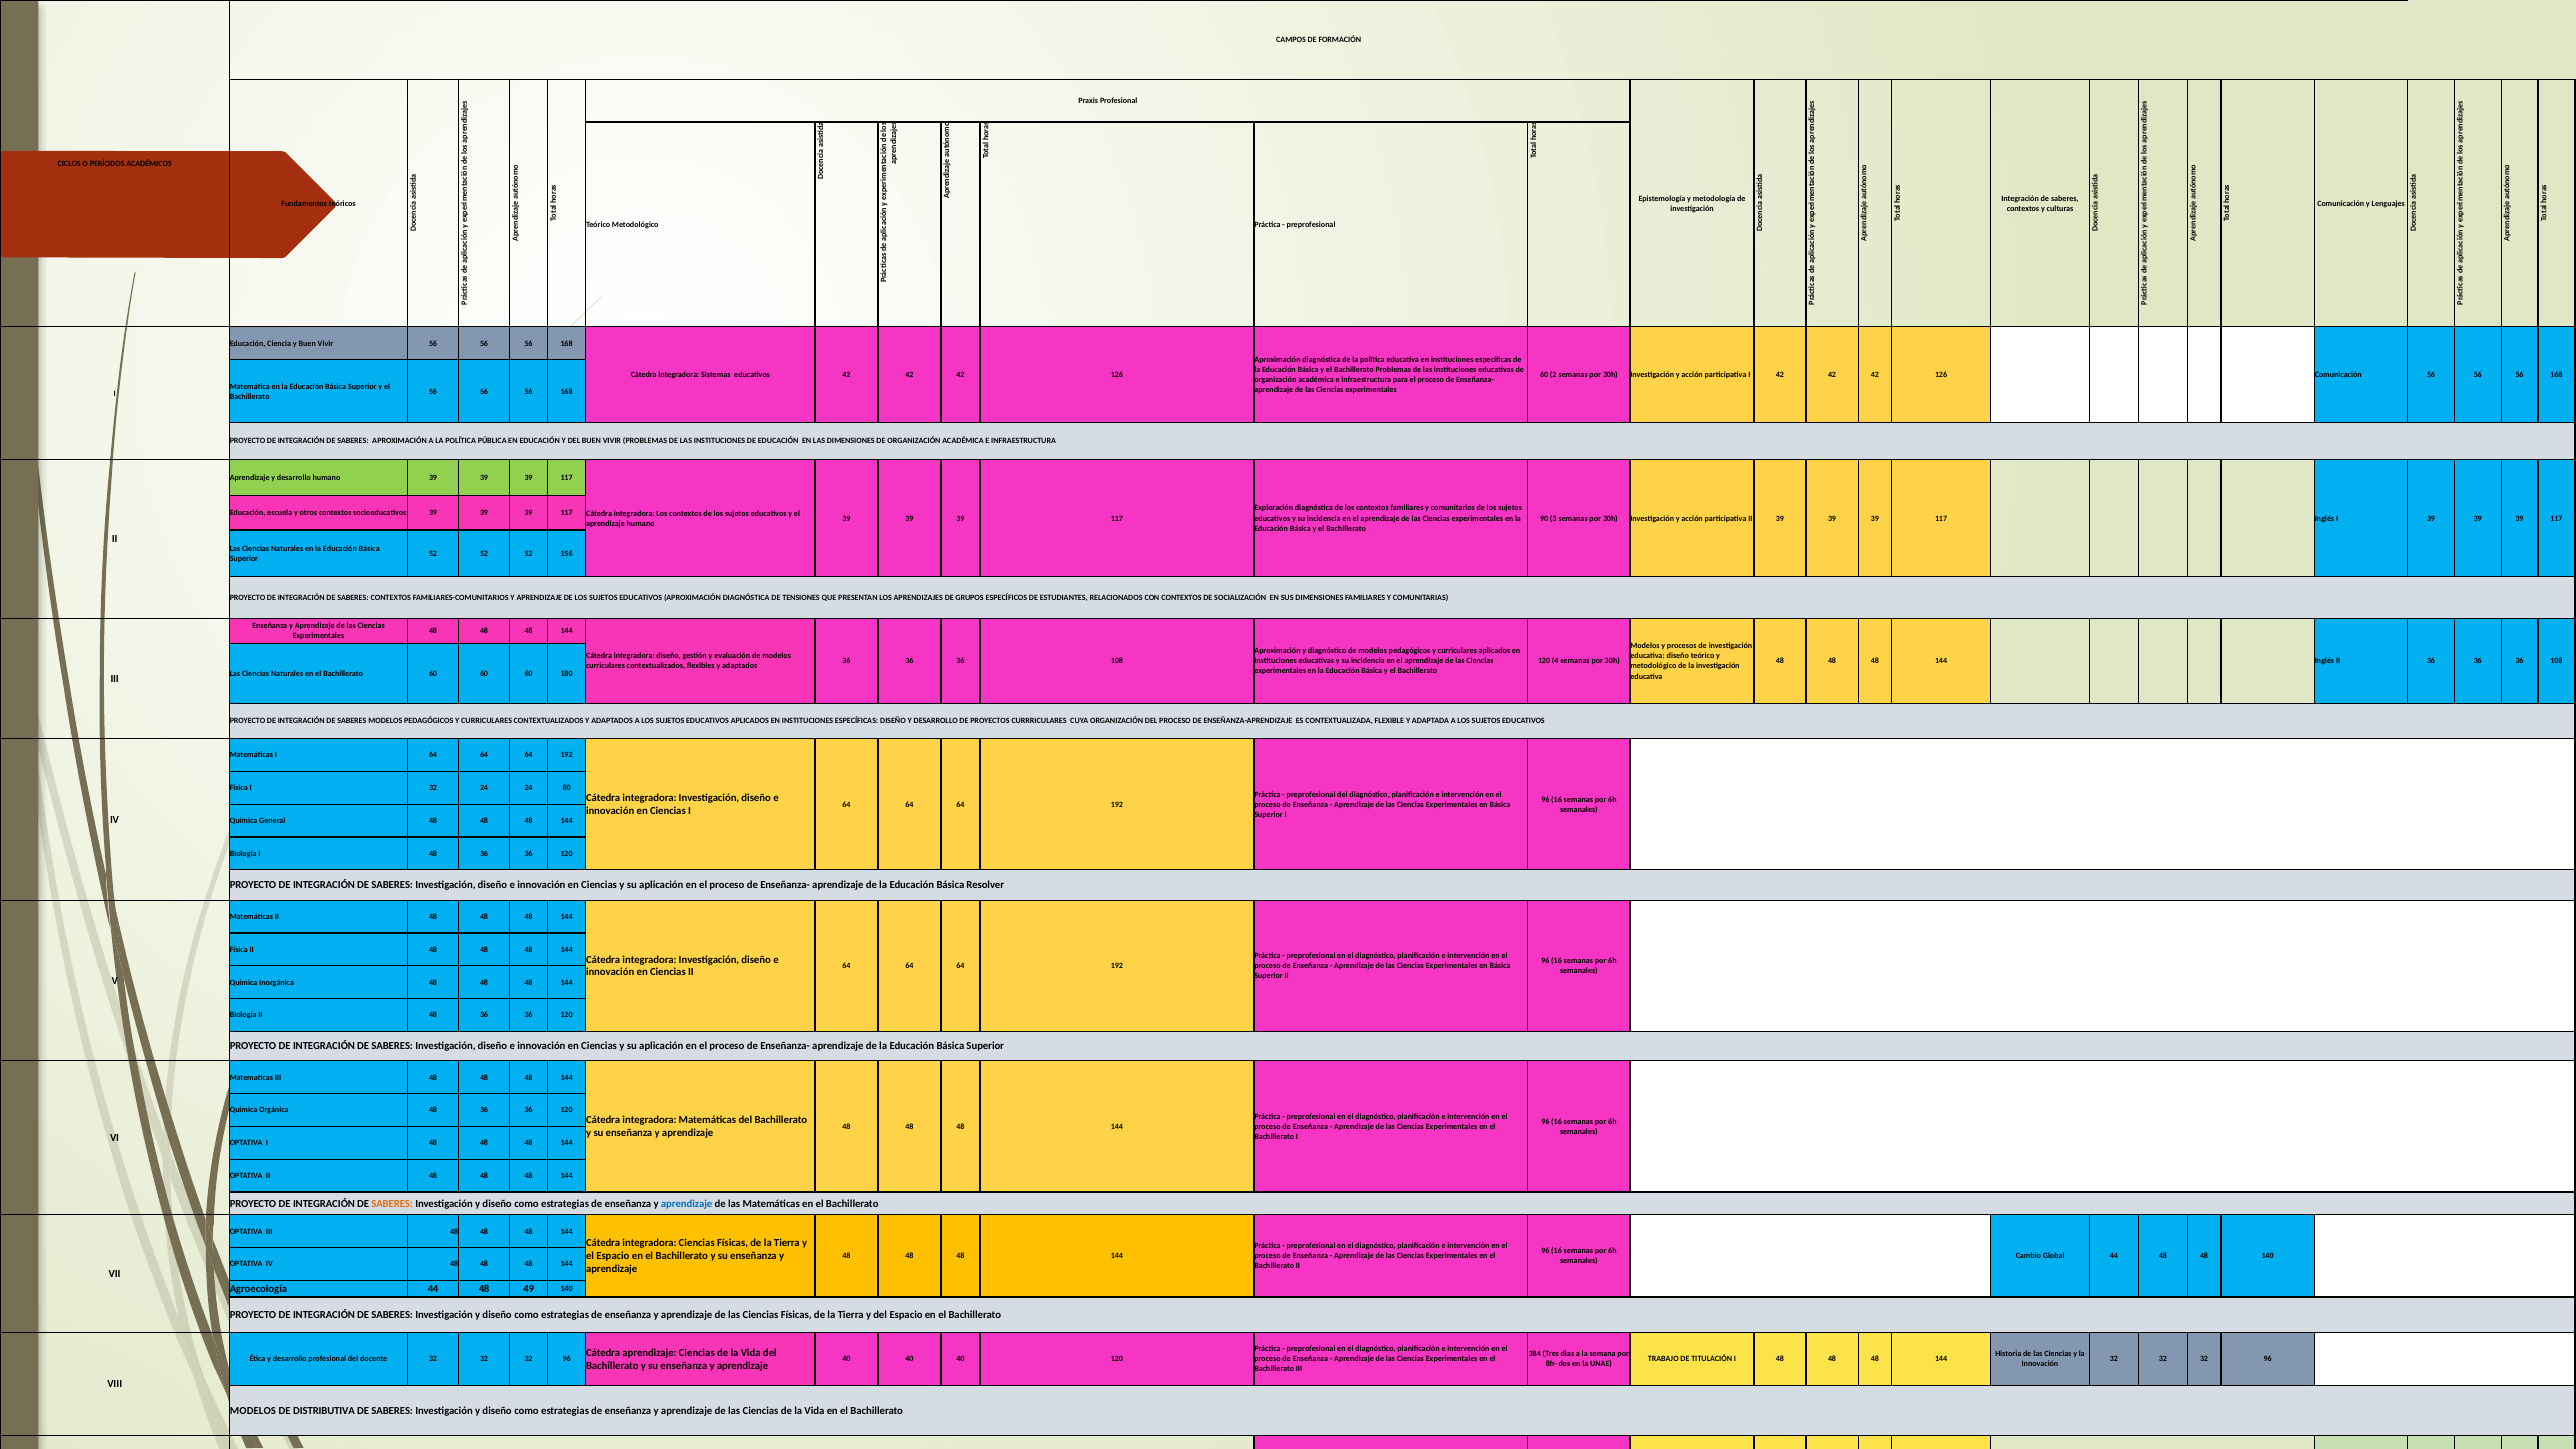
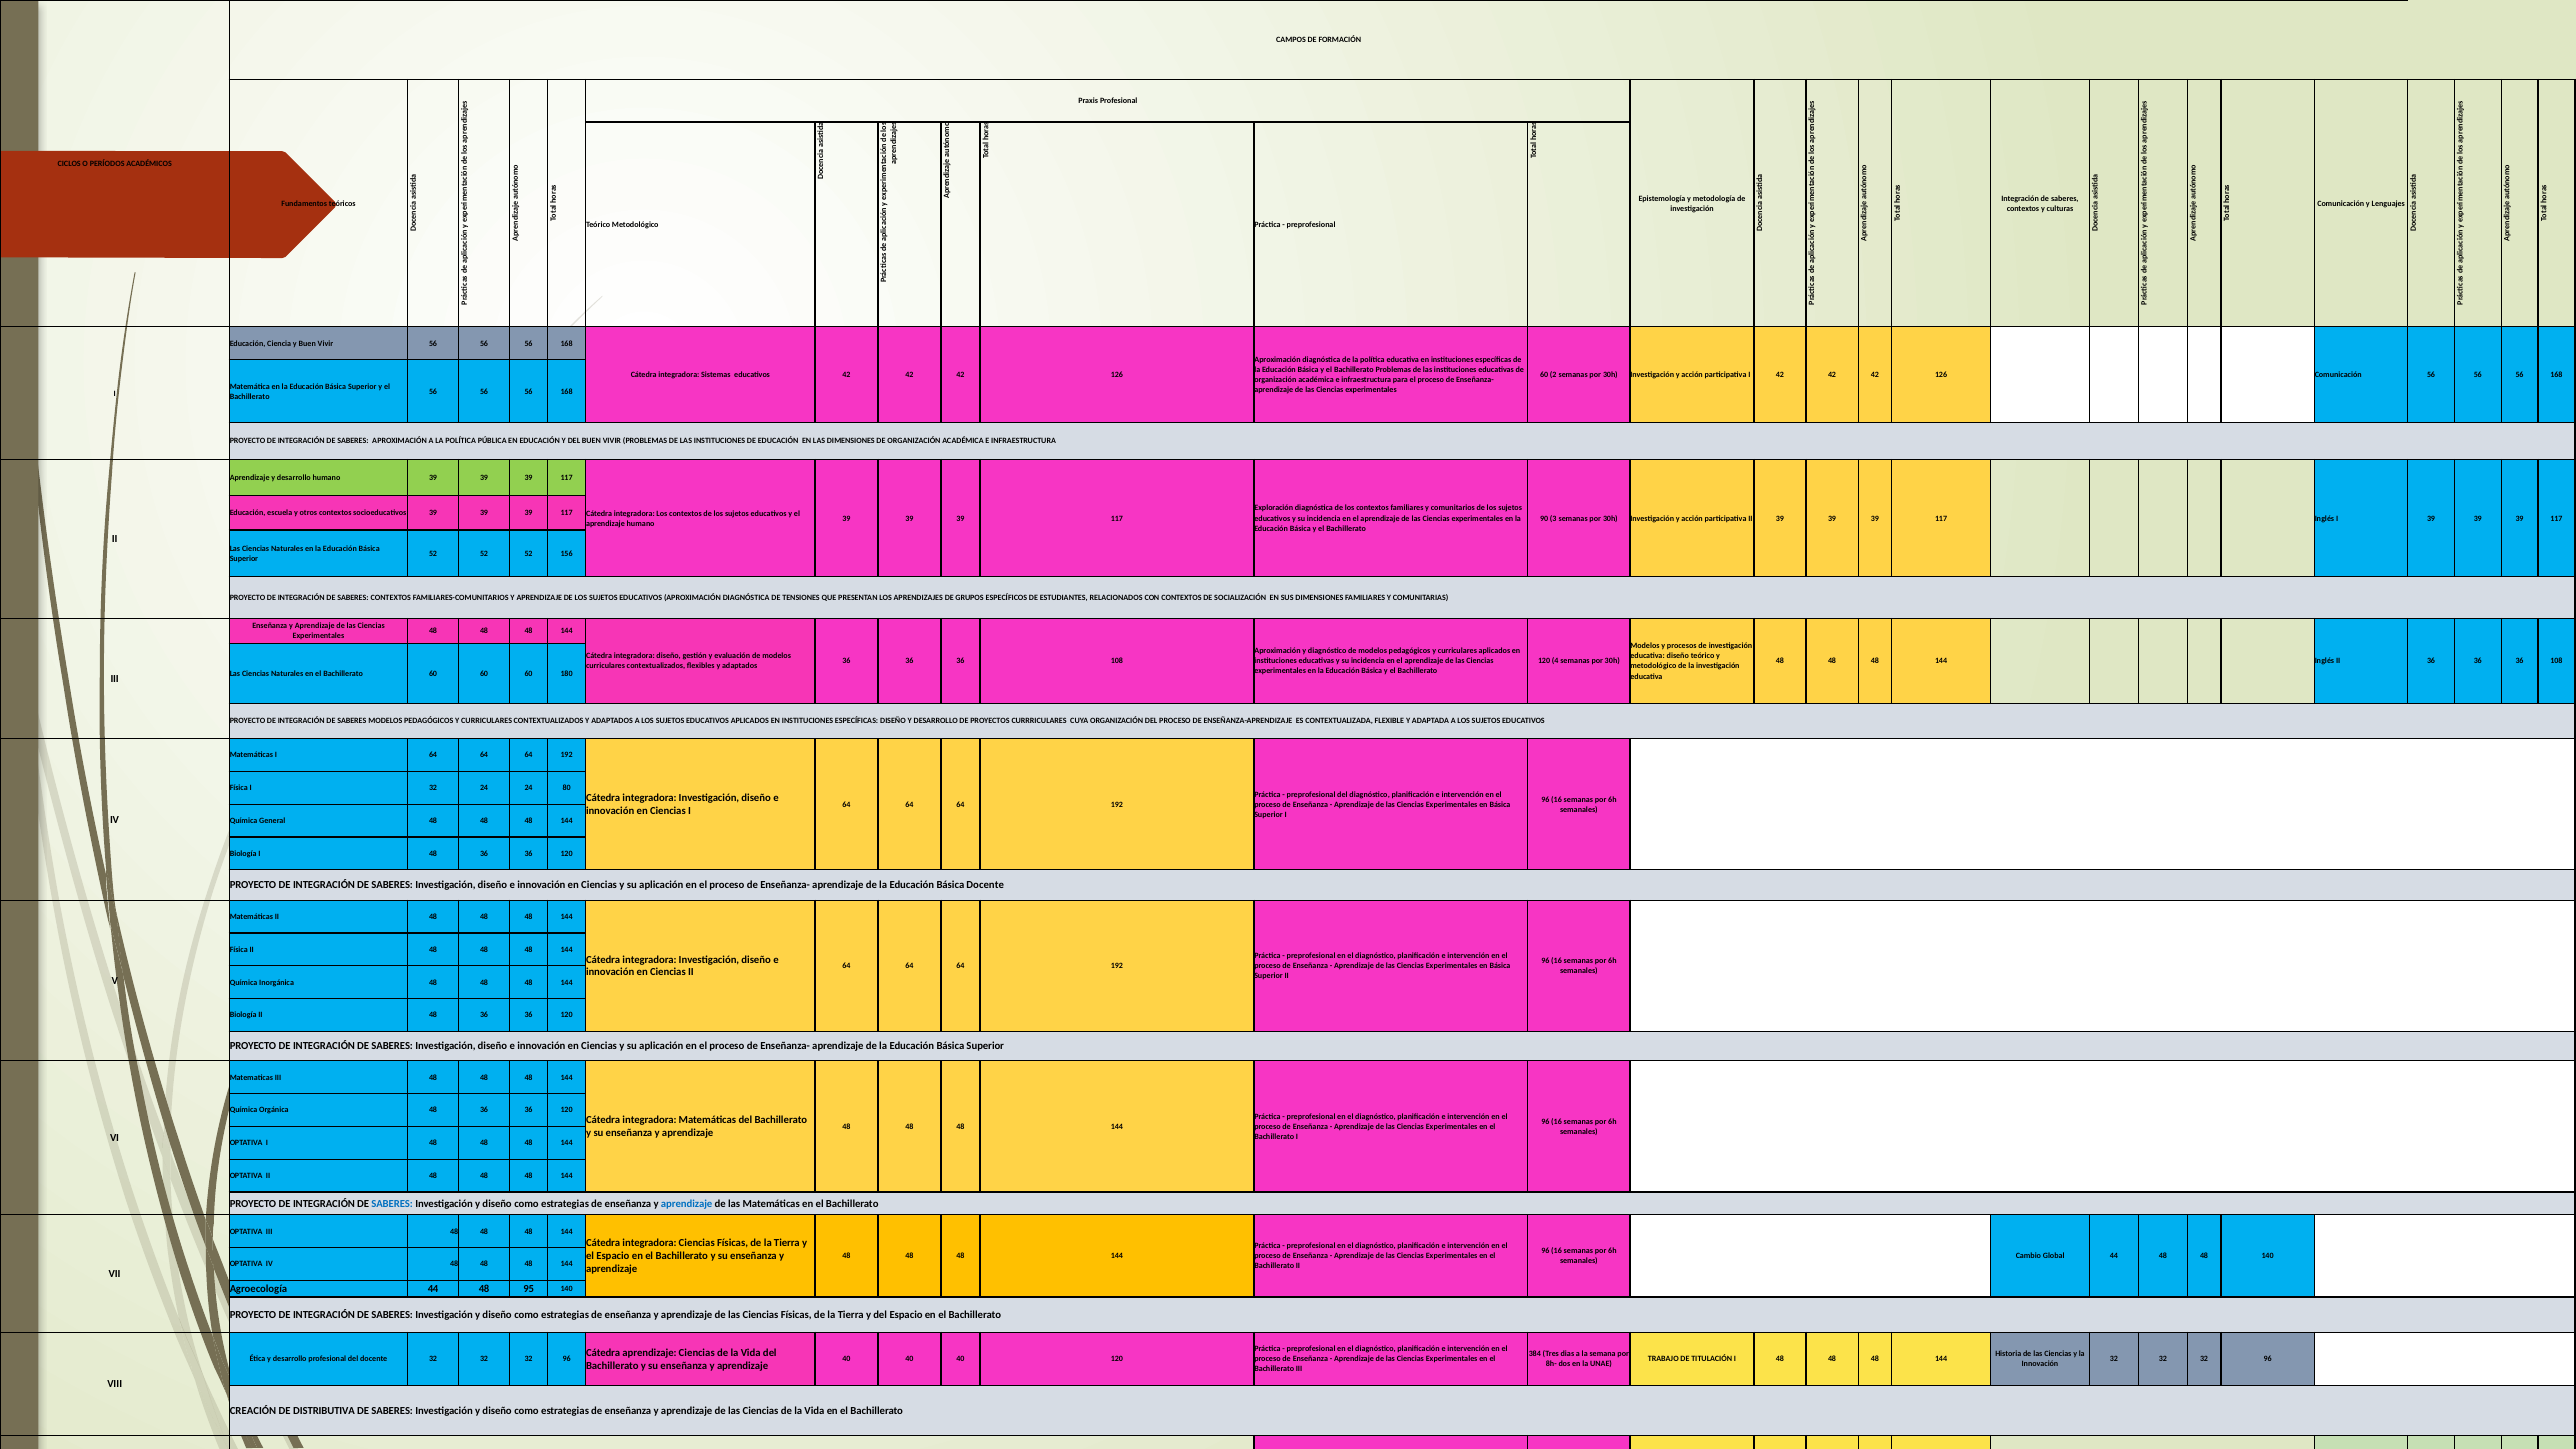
Básica Resolver: Resolver -> Docente
SABERES at (392, 1204) colour: orange -> blue
49: 49 -> 95
MODELOS at (253, 1411): MODELOS -> CREACIÓN
